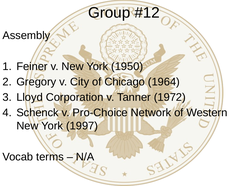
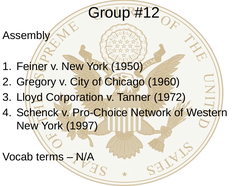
1964: 1964 -> 1960
